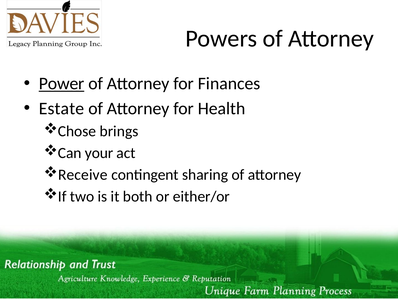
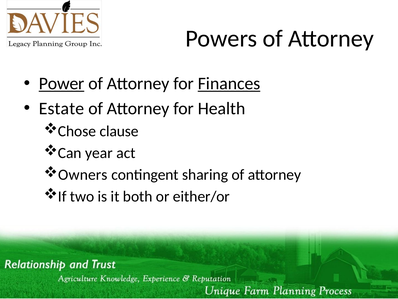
Finances underline: none -> present
brings: brings -> clause
your: your -> year
Receive: Receive -> Owners
